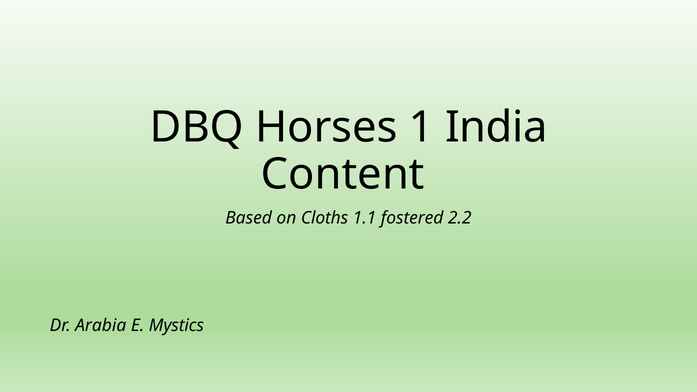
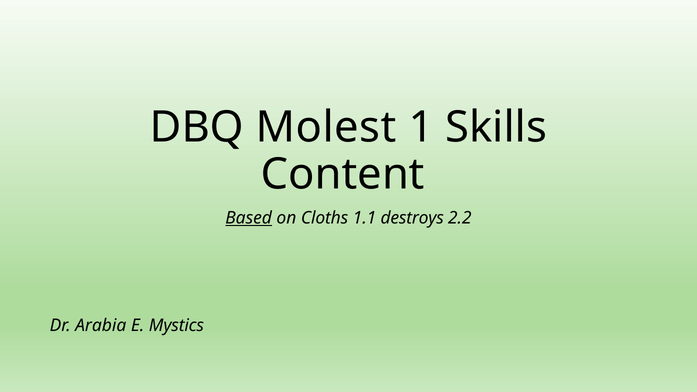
Horses: Horses -> Molest
India: India -> Skills
Based underline: none -> present
fostered: fostered -> destroys
